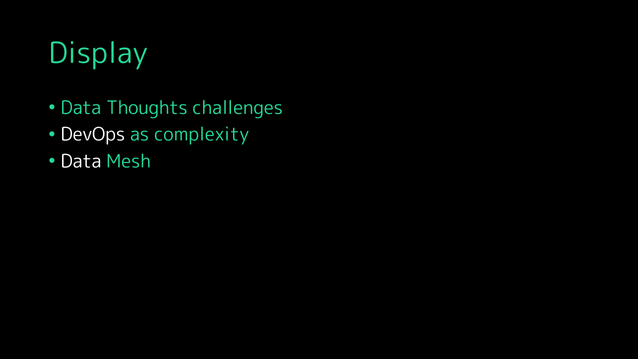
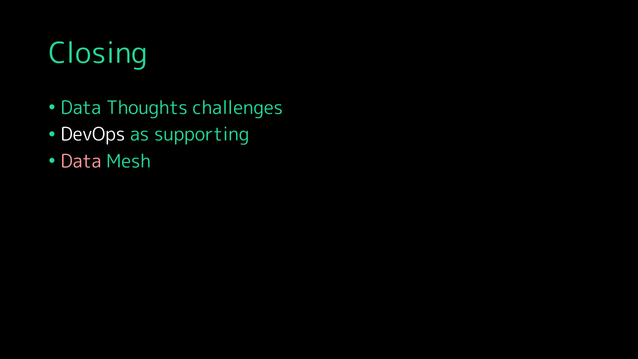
Display: Display -> Closing
complexity: complexity -> supporting
Data at (81, 161) colour: white -> pink
